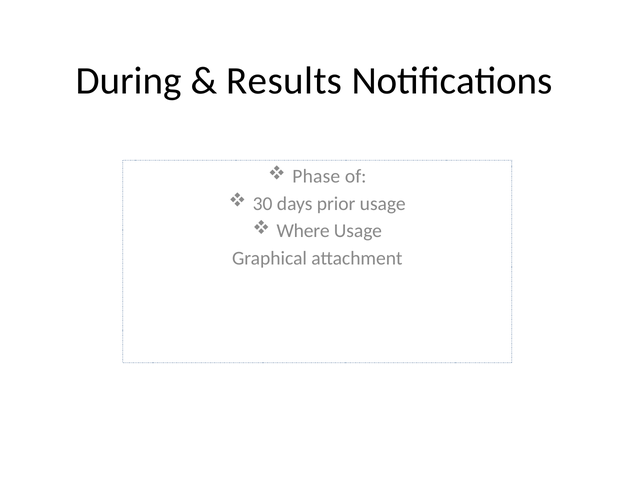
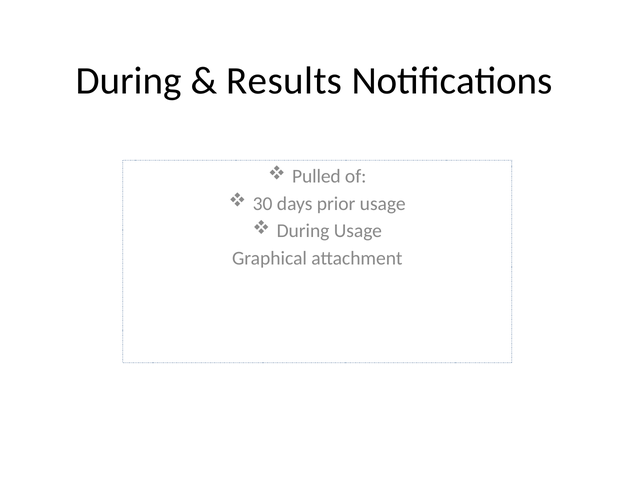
Phase: Phase -> Pulled
Where at (303, 231): Where -> During
